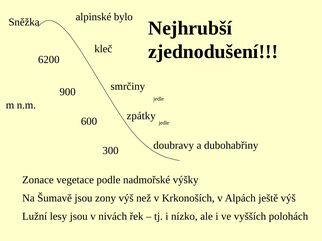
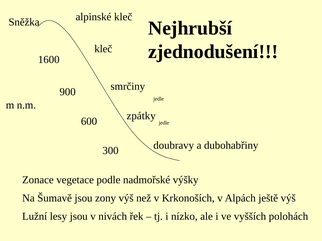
alpinské bylo: bylo -> kleč
6200: 6200 -> 1600
